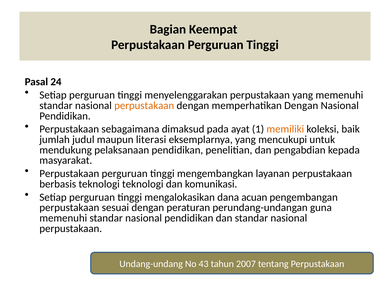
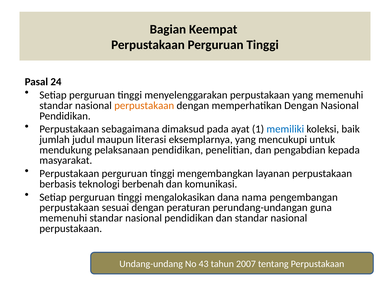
memiliki colour: orange -> blue
teknologi teknologi: teknologi -> berbenah
acuan: acuan -> nama
